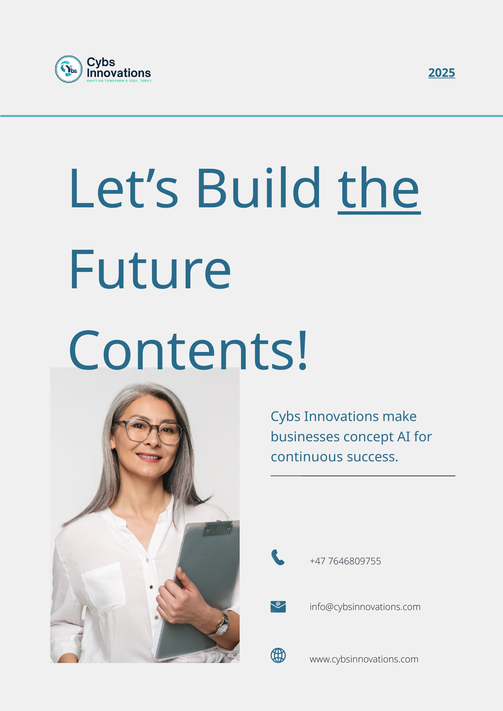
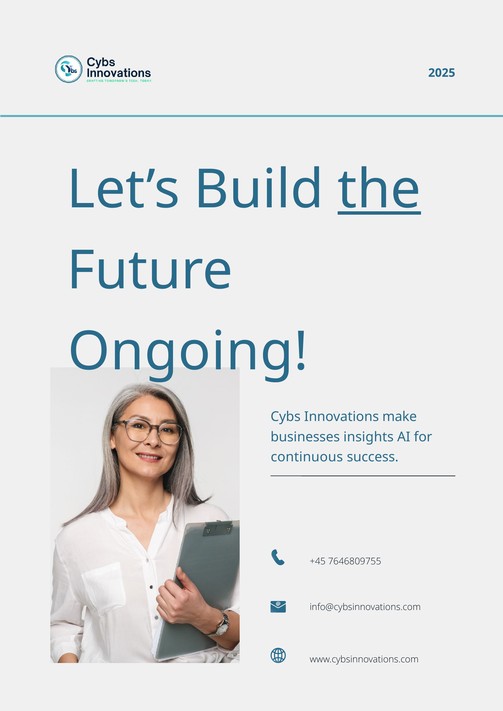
2025 underline: present -> none
Contents: Contents -> Ongoing
concept: concept -> insights
+47: +47 -> +45
